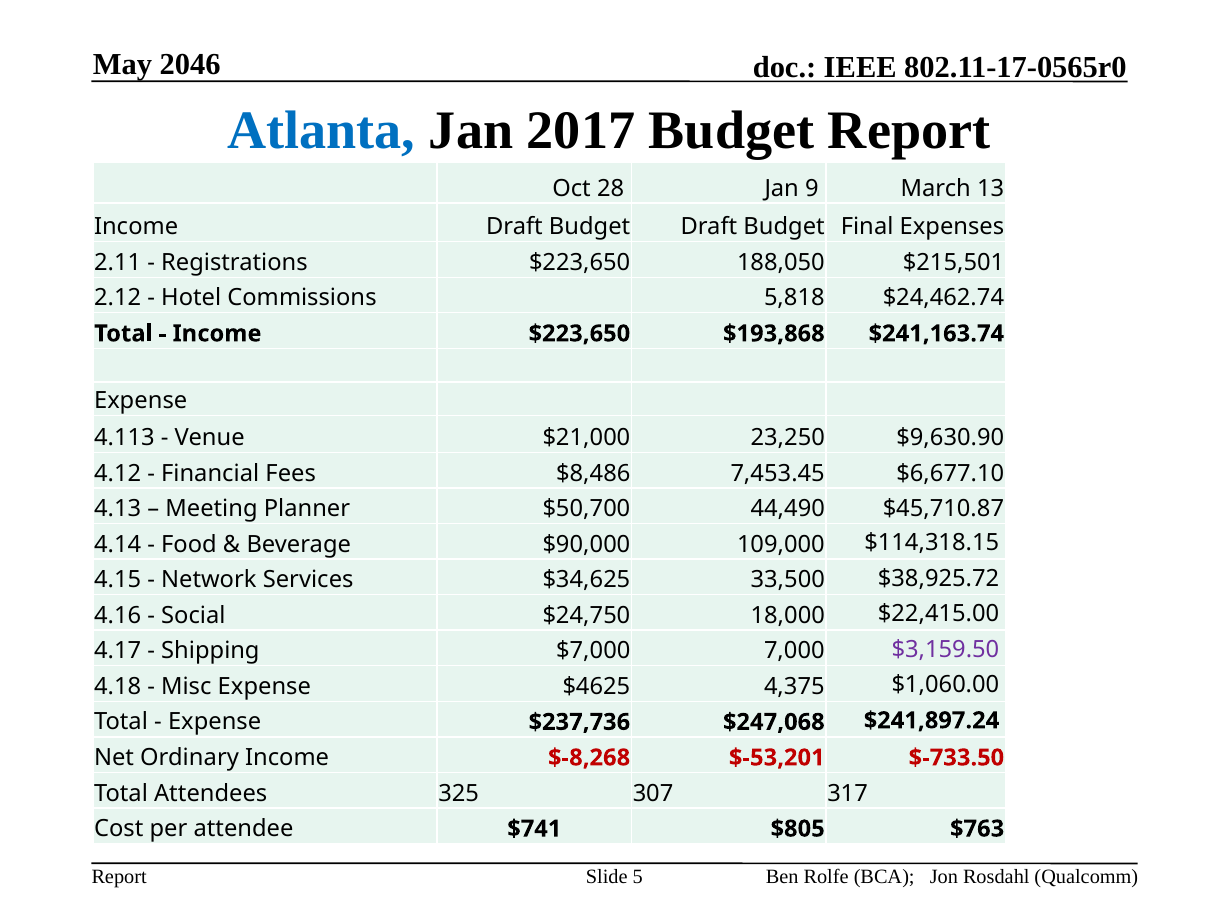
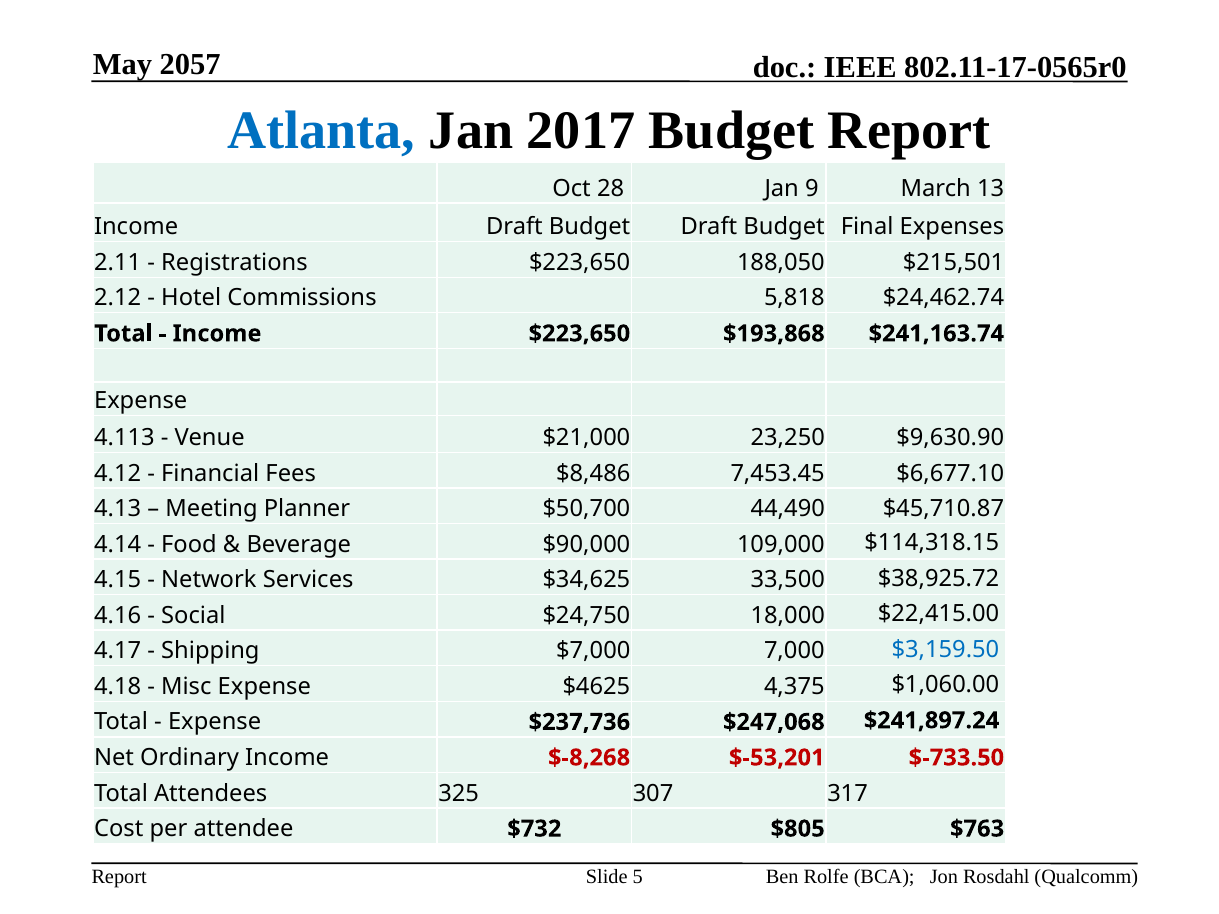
2046: 2046 -> 2057
$3,159.50 colour: purple -> blue
$741: $741 -> $732
